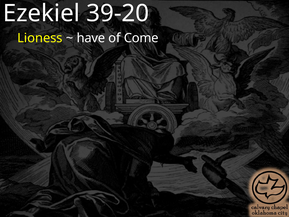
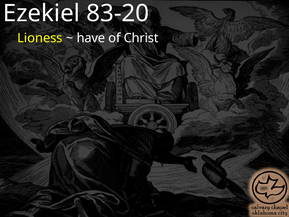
39-20: 39-20 -> 83-20
Come: Come -> Christ
